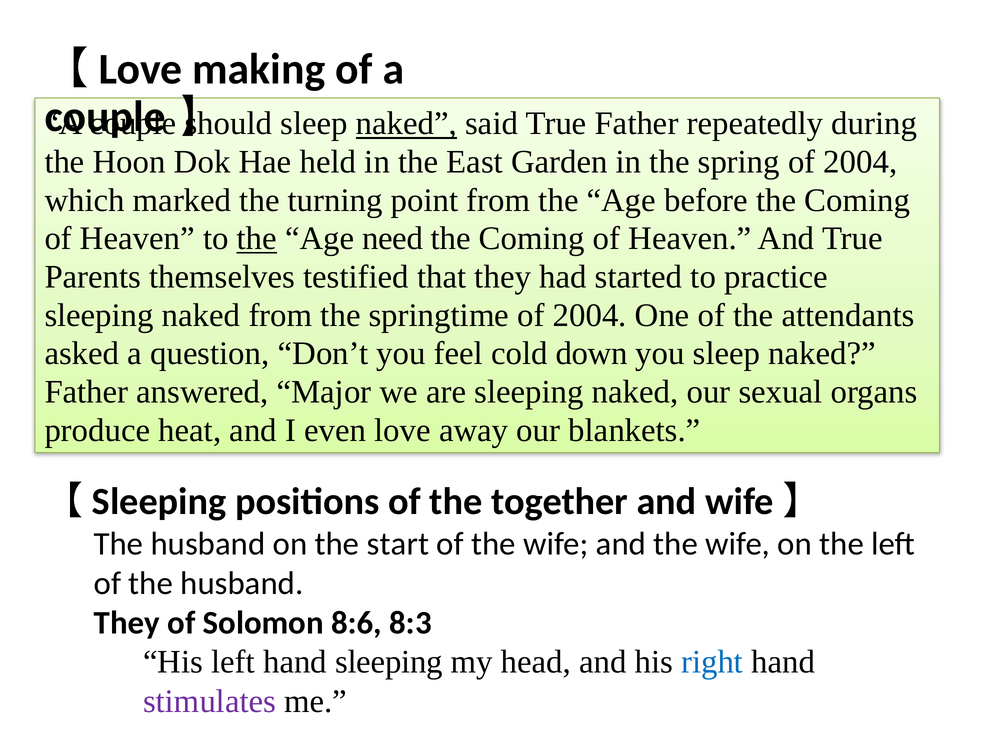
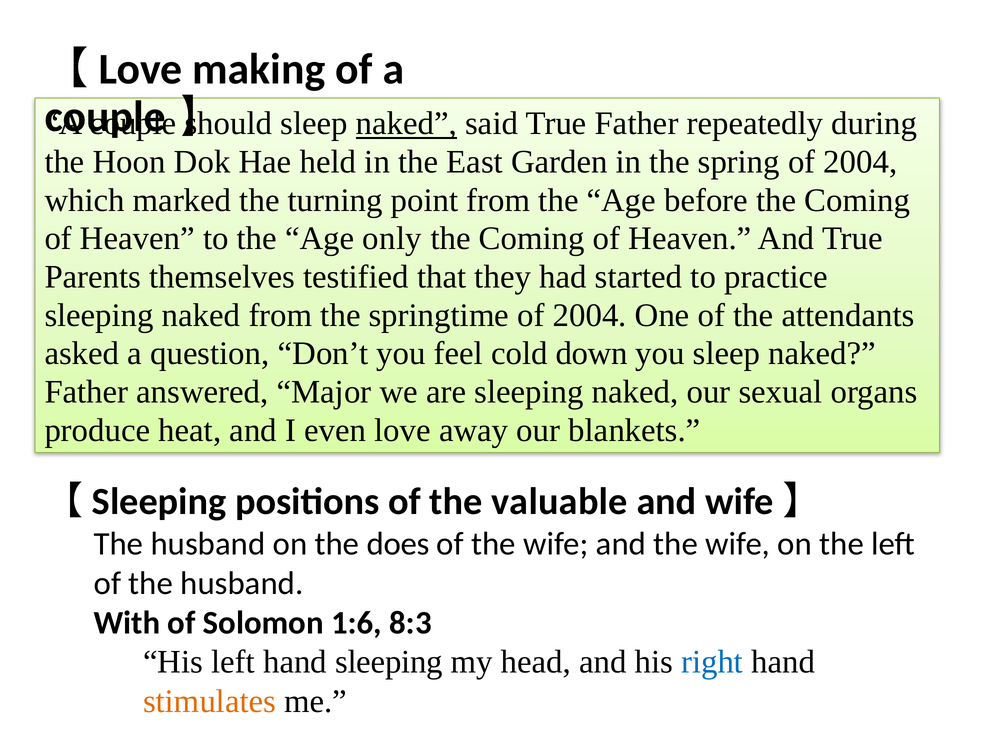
the at (257, 239) underline: present -> none
need: need -> only
together: together -> valuable
start: start -> does
They at (127, 623): They -> With
8:6: 8:6 -> 1:6
stimulates colour: purple -> orange
